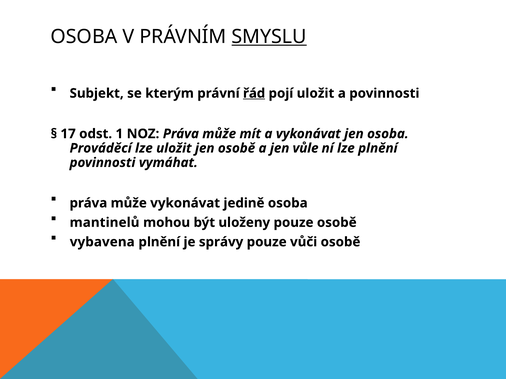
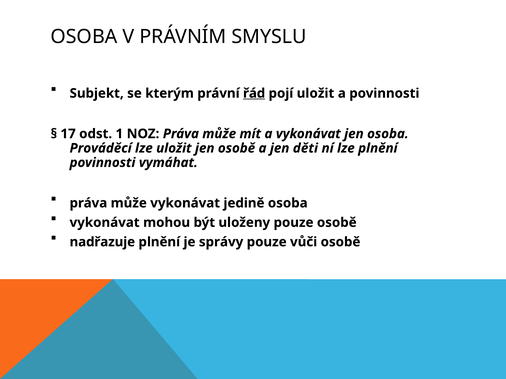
SMYSLU underline: present -> none
vůle: vůle -> děti
mantinelů at (105, 223): mantinelů -> vykonávat
vybavena: vybavena -> nadřazuje
